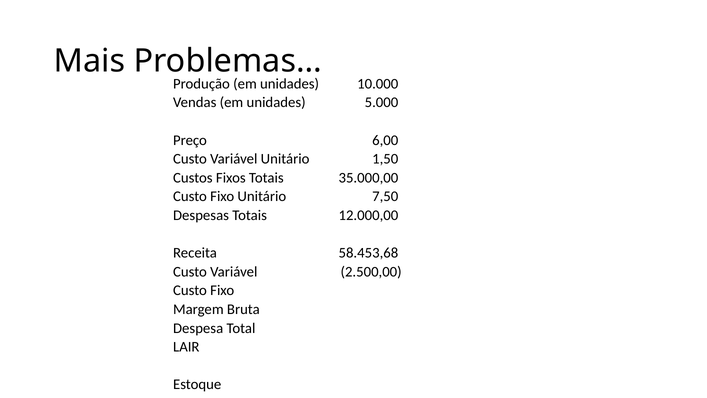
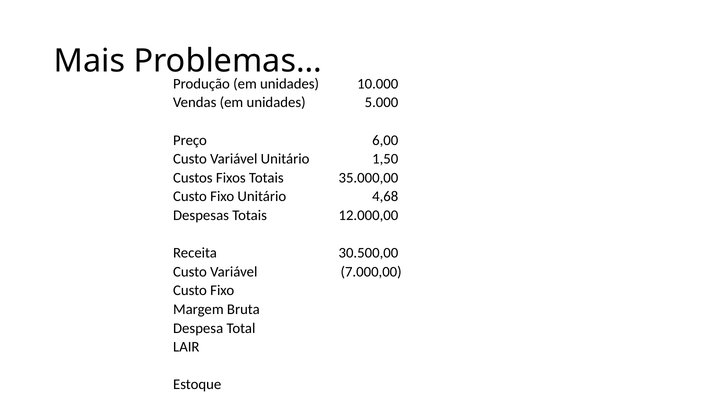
7,50: 7,50 -> 4,68
58.453,68: 58.453,68 -> 30.500,00
2.500,00: 2.500,00 -> 7.000,00
